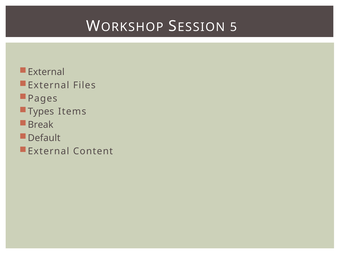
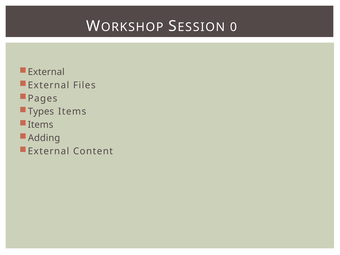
5: 5 -> 0
Break at (41, 125): Break -> Items
Default: Default -> Adding
